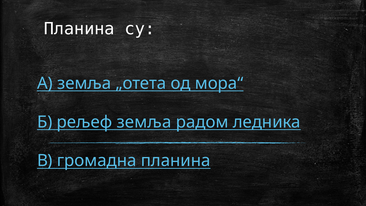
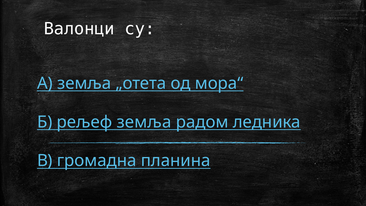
Планина at (79, 29): Планина -> Валонци
